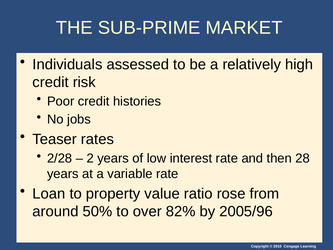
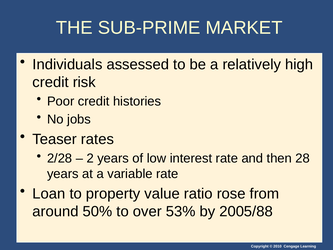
82%: 82% -> 53%
2005/96: 2005/96 -> 2005/88
